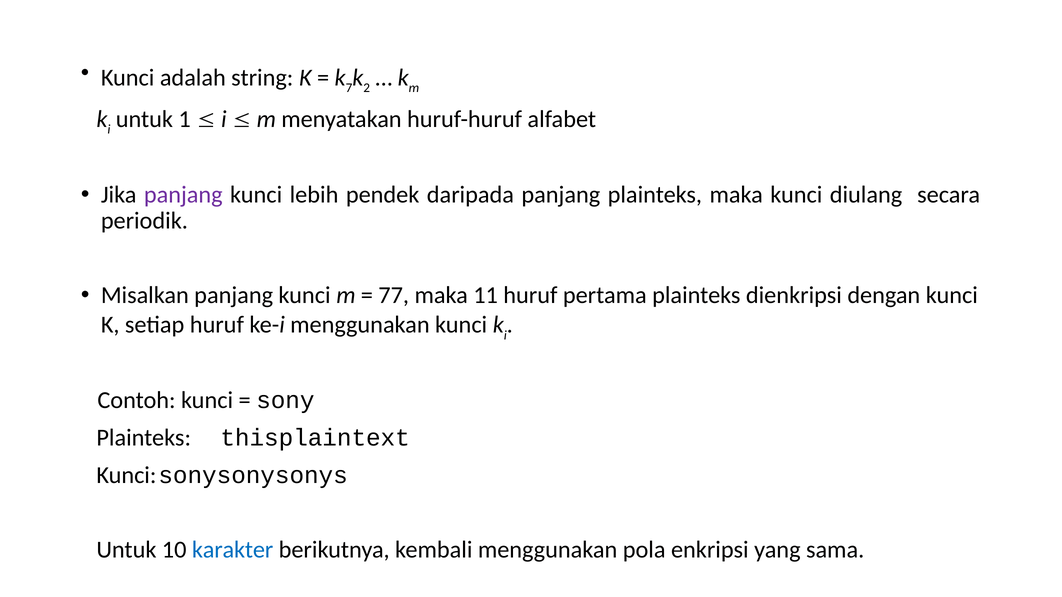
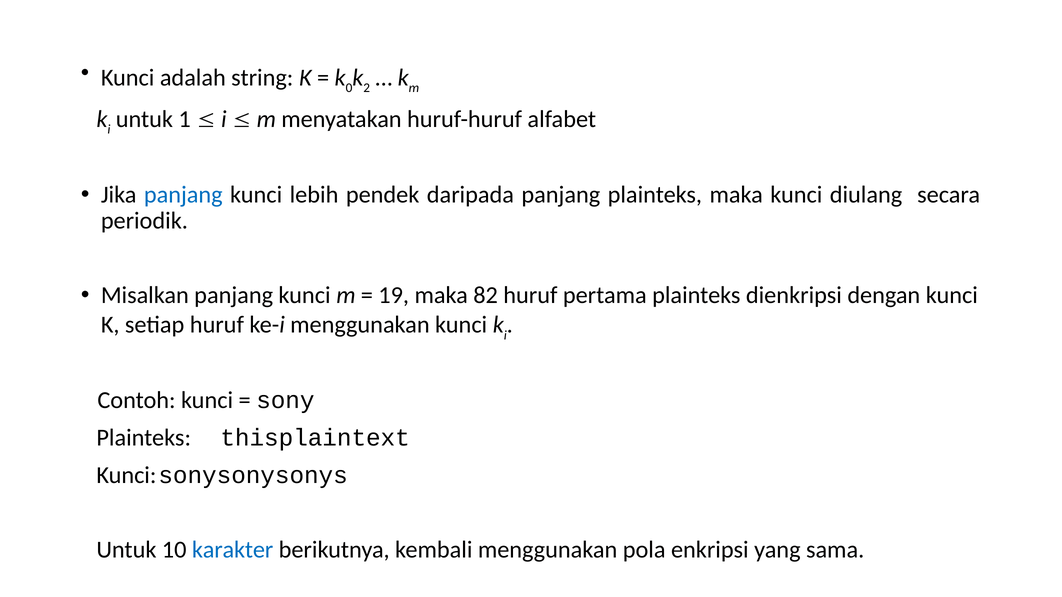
7: 7 -> 0
panjang at (183, 195) colour: purple -> blue
77: 77 -> 19
11: 11 -> 82
